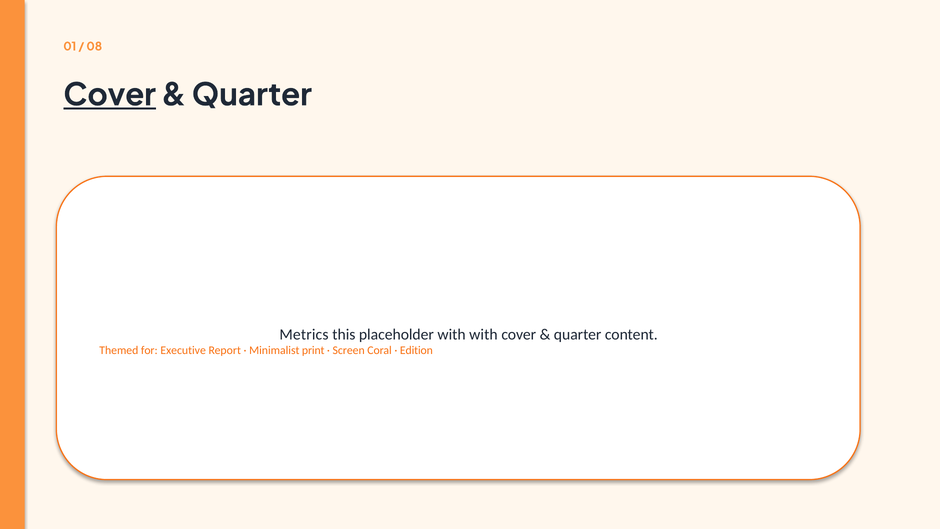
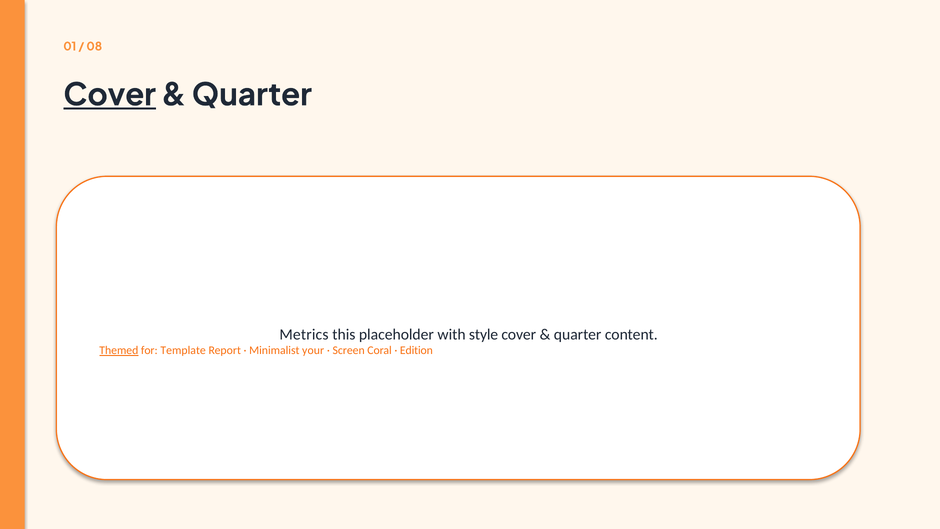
with with: with -> style
Themed underline: none -> present
Executive: Executive -> Template
print: print -> your
